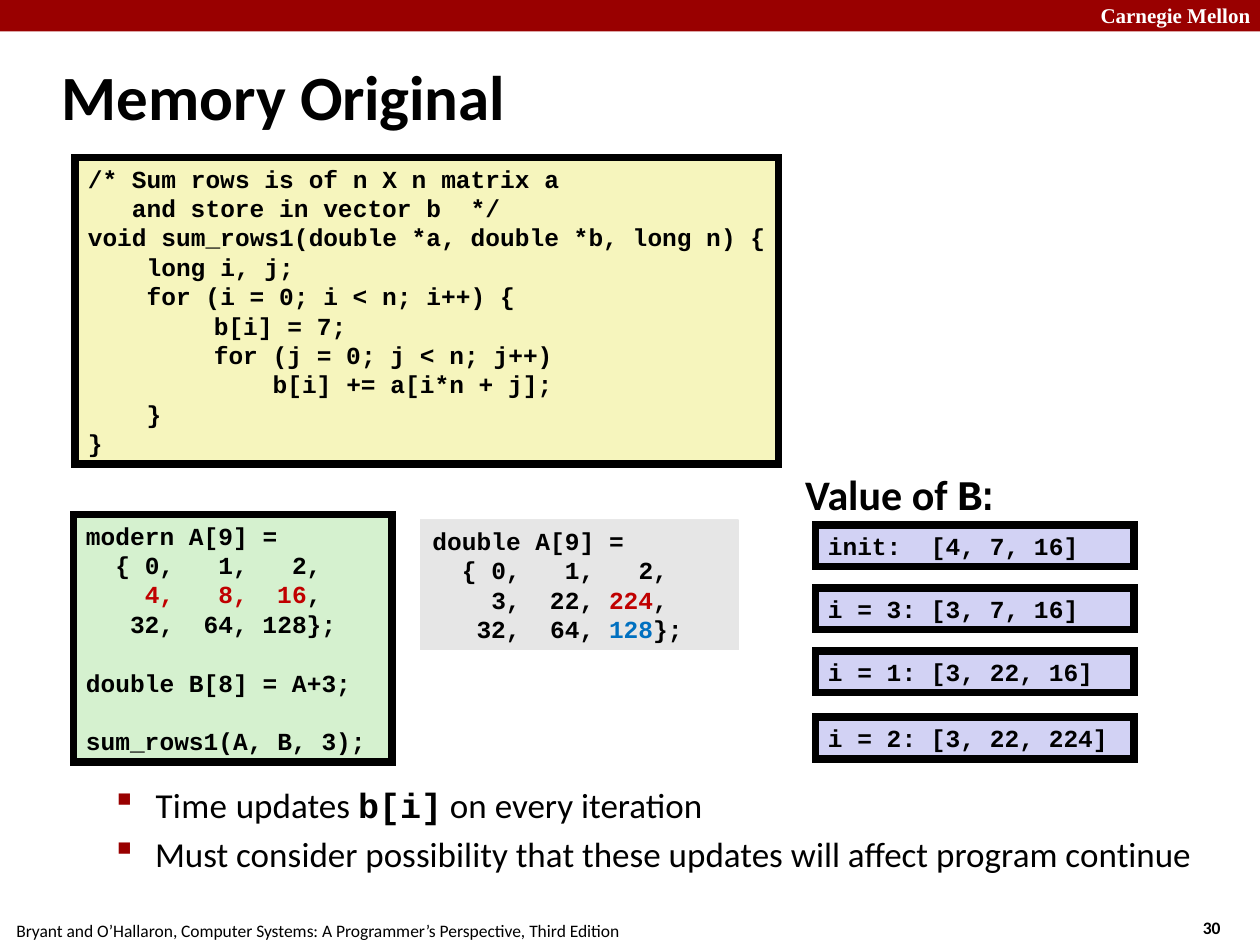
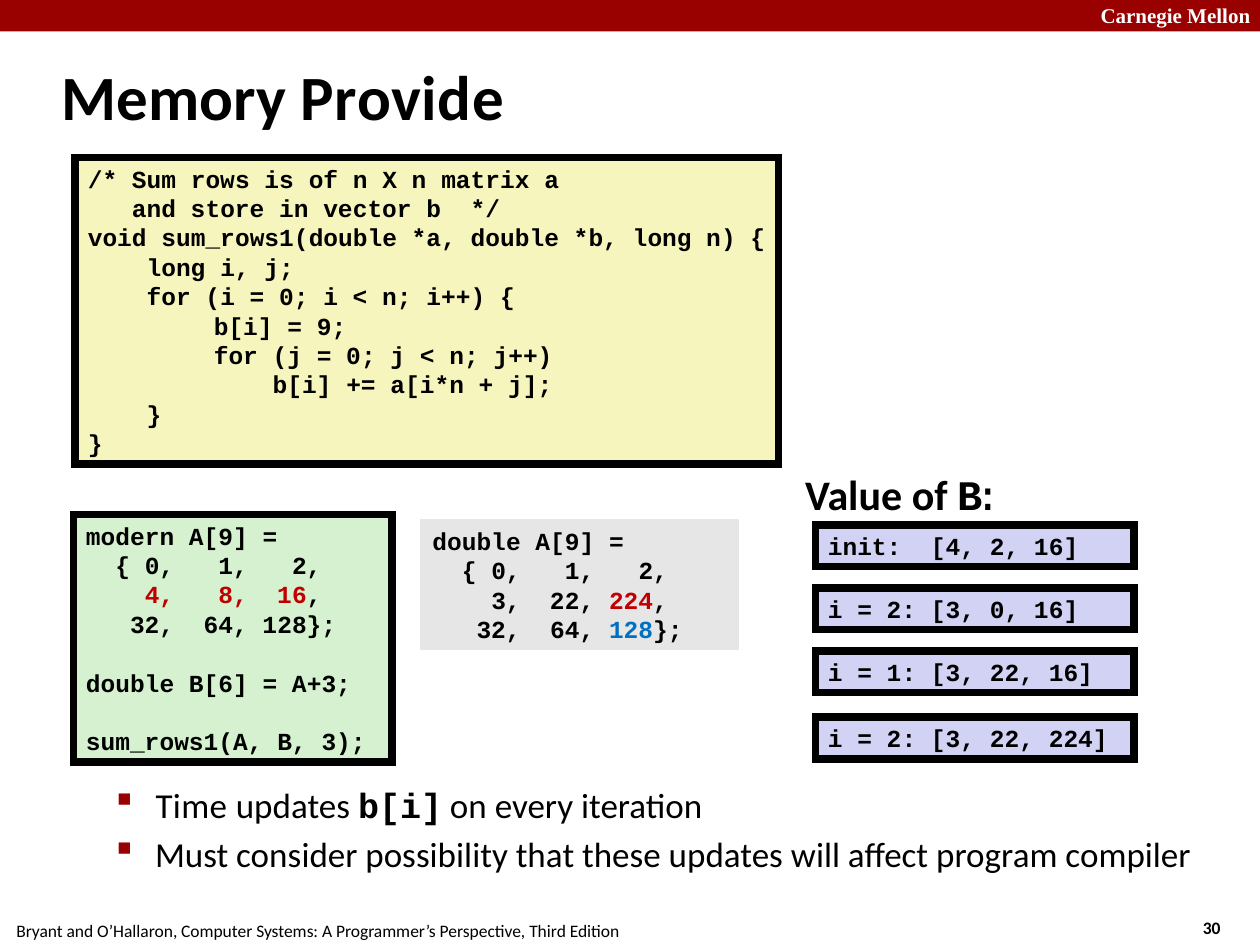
Original: Original -> Provide
7 at (332, 327): 7 -> 9
4 7: 7 -> 2
3 at (901, 611): 3 -> 2
7 at (1005, 611): 7 -> 0
B[8: B[8 -> B[6
continue: continue -> compiler
